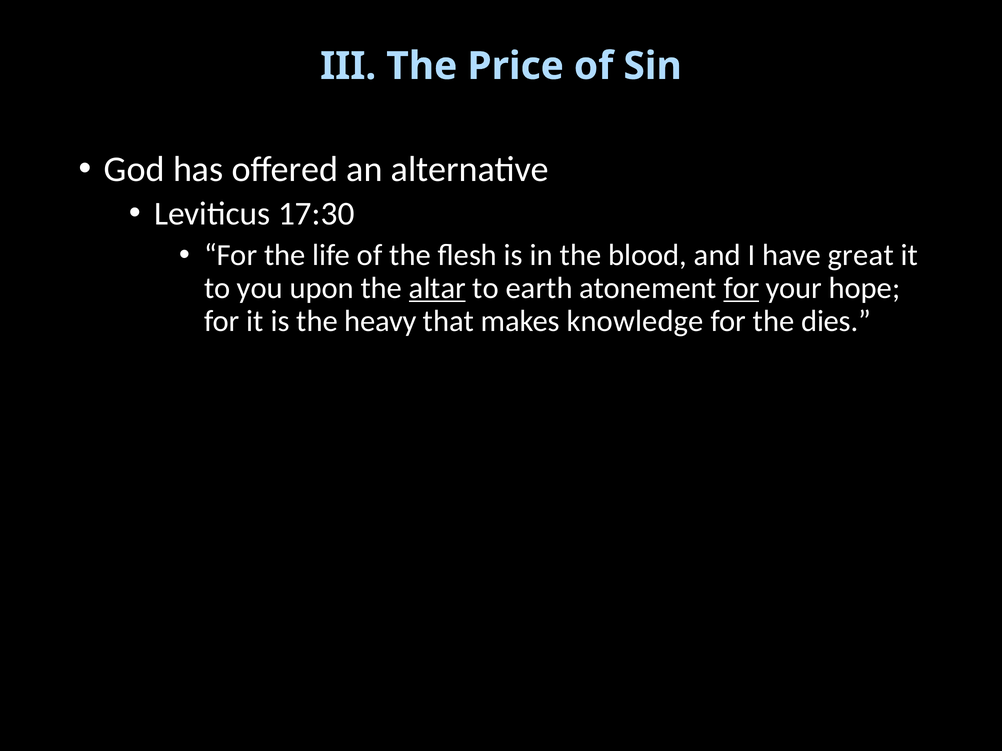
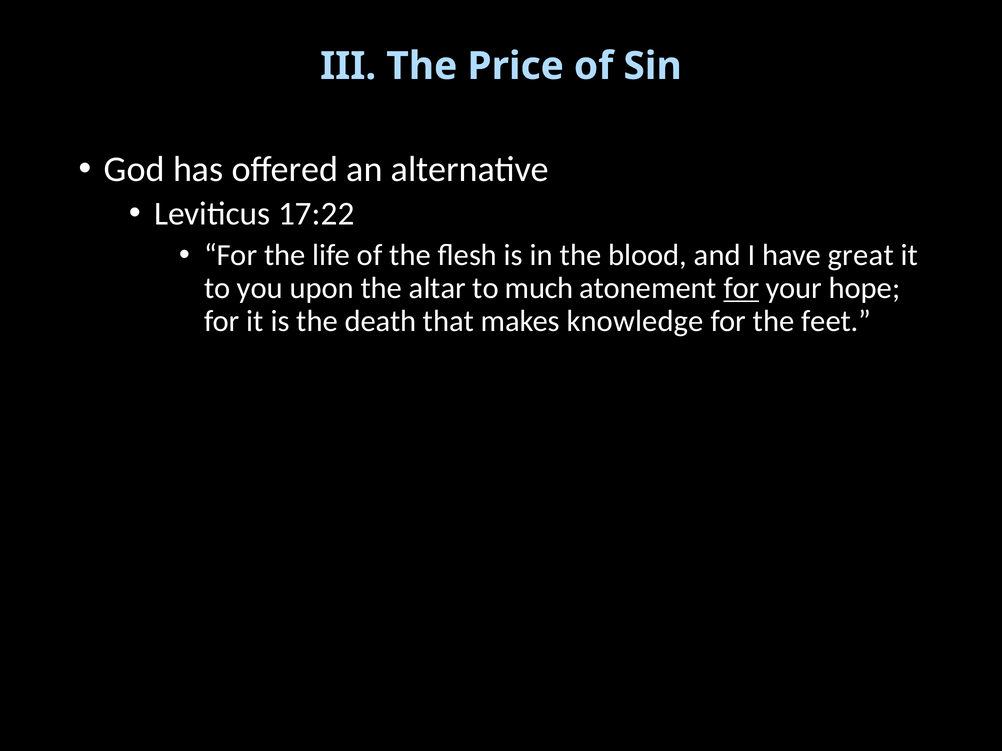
17:30: 17:30 -> 17:22
altar underline: present -> none
earth: earth -> much
heavy: heavy -> death
dies: dies -> feet
